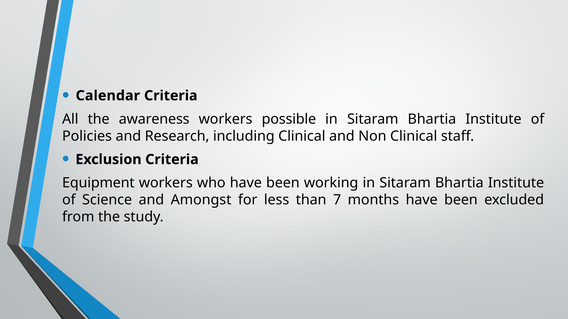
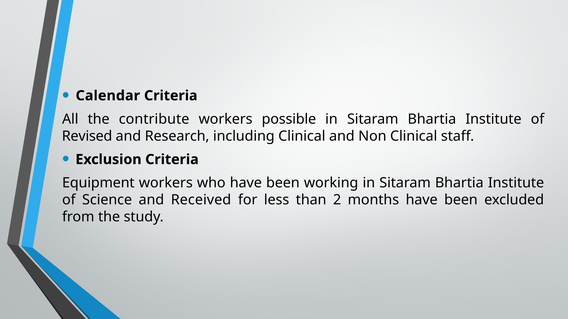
awareness: awareness -> contribute
Policies: Policies -> Revised
Amongst: Amongst -> Received
7: 7 -> 2
